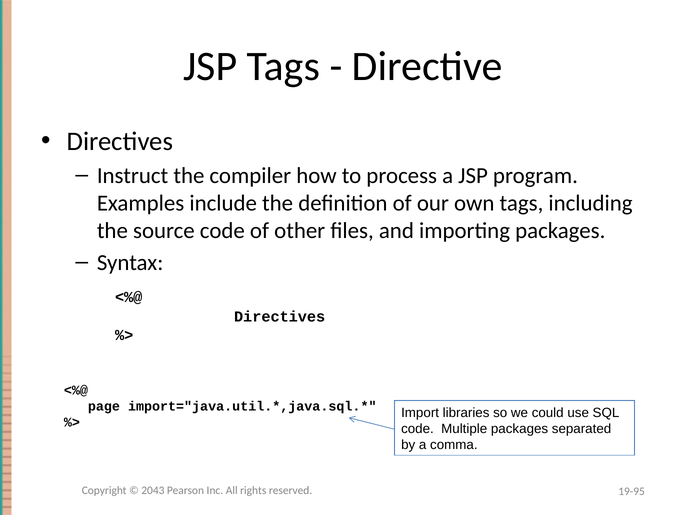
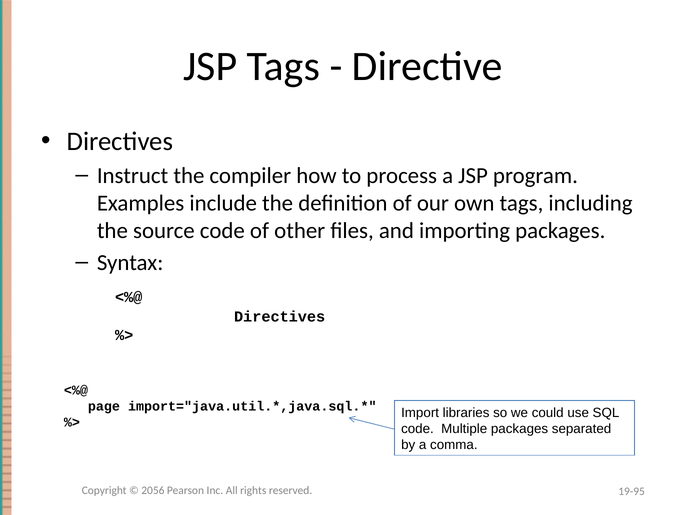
2043: 2043 -> 2056
